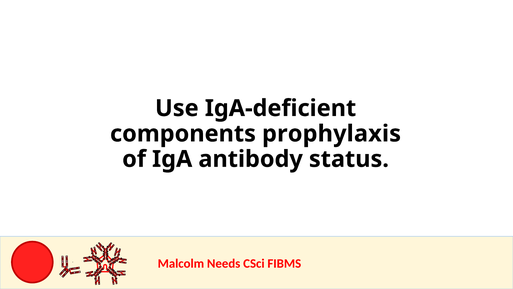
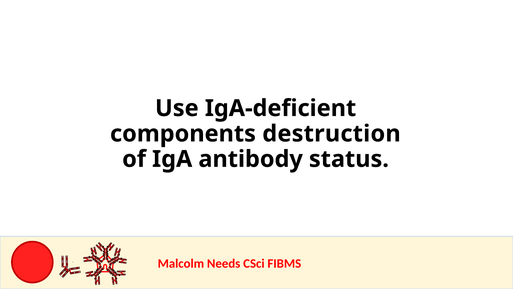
prophylaxis: prophylaxis -> destruction
